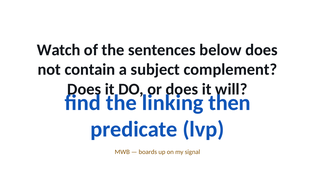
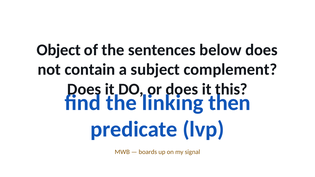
Watch: Watch -> Object
will: will -> this
